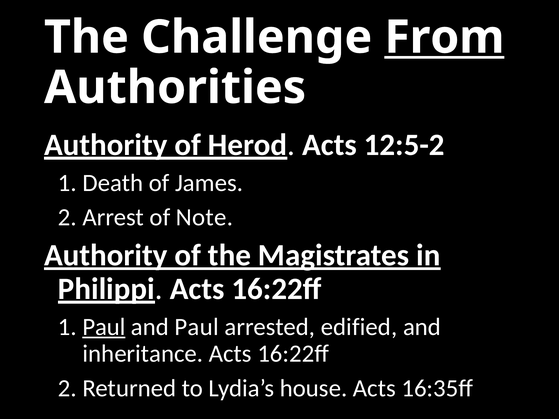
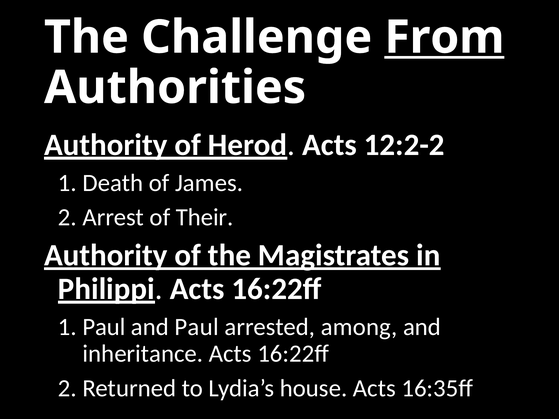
12:5-2: 12:5-2 -> 12:2-2
Note: Note -> Their
Paul at (104, 327) underline: present -> none
edified: edified -> among
